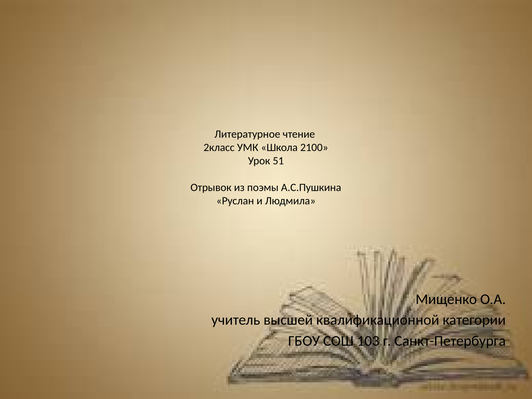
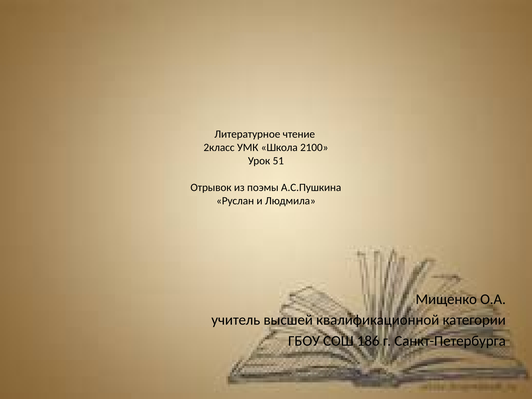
103: 103 -> 186
